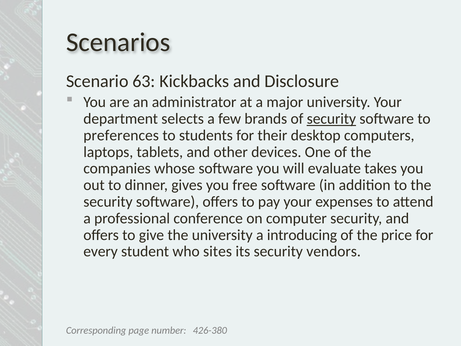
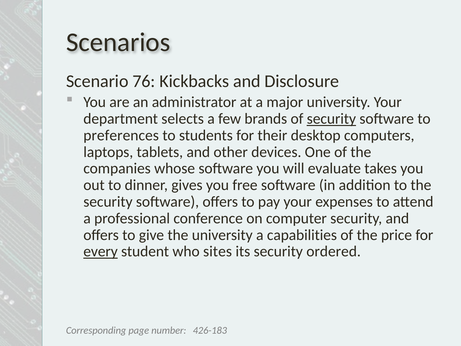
63: 63 -> 76
introducing: introducing -> capabilities
every underline: none -> present
vendors: vendors -> ordered
426-380: 426-380 -> 426-183
